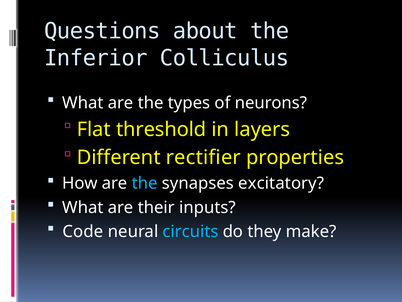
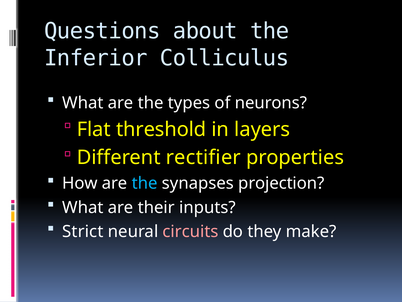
excitatory: excitatory -> projection
Code: Code -> Strict
circuits colour: light blue -> pink
